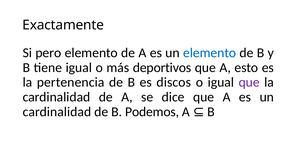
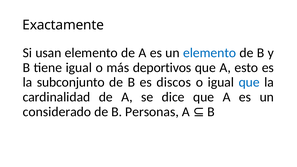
pero: pero -> usan
pertenencia: pertenencia -> subconjunto
que at (249, 82) colour: purple -> blue
cardinalidad at (57, 112): cardinalidad -> considerado
Podemos: Podemos -> Personas
